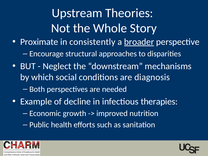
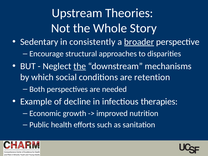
Proximate: Proximate -> Sedentary
the at (80, 66) underline: none -> present
diagnosis: diagnosis -> retention
